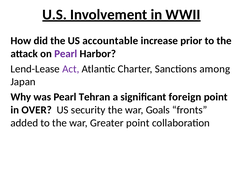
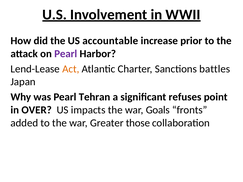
Act colour: purple -> orange
among: among -> battles
foreign: foreign -> refuses
security: security -> impacts
Greater point: point -> those
